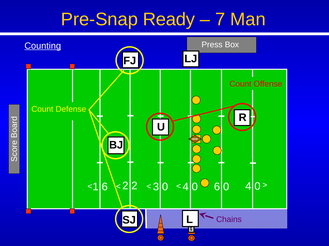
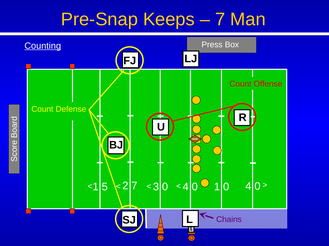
Ready: Ready -> Keeps
1 6: 6 -> 5
2 2: 2 -> 7
0 6: 6 -> 1
